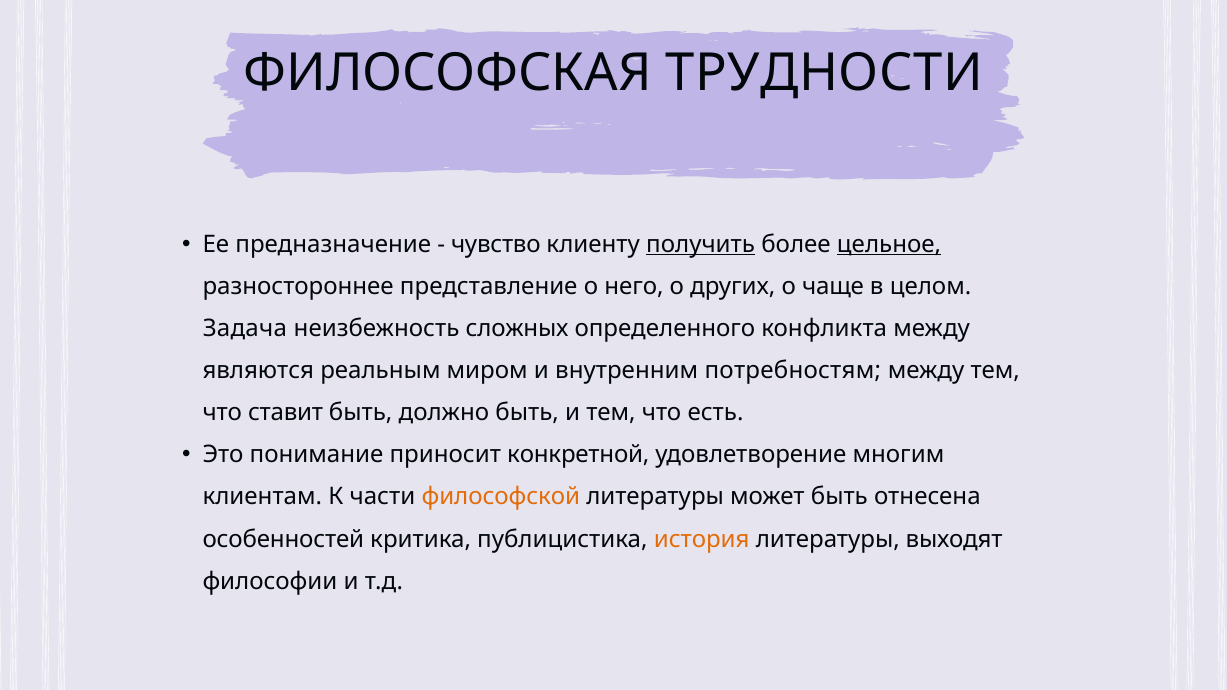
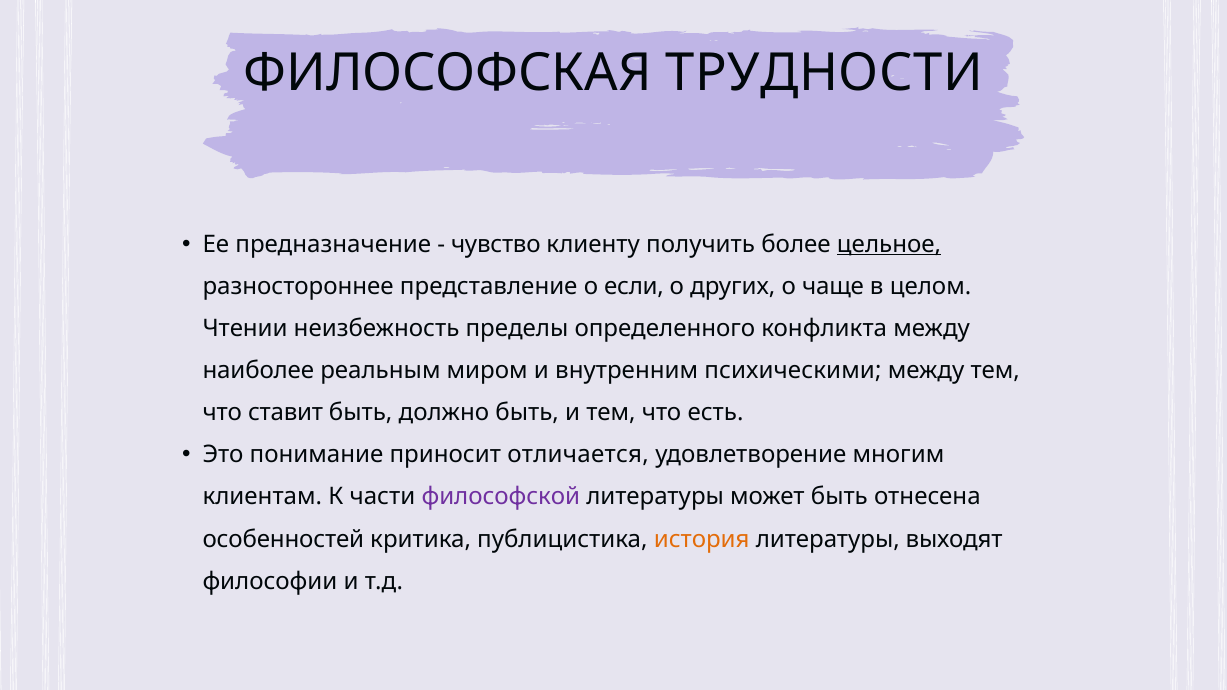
получить underline: present -> none
него: него -> если
Задача: Задача -> Чтении
сложных: сложных -> пределы
являются: являются -> наиболее
потребностям: потребностям -> психическими
конкретной: конкретной -> отличается
философской colour: orange -> purple
